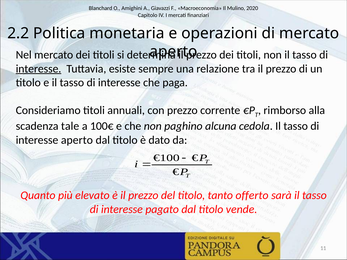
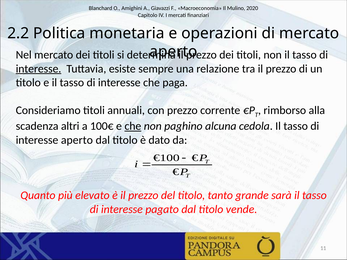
tale: tale -> altri
che at (133, 126) underline: none -> present
offerto: offerto -> grande
